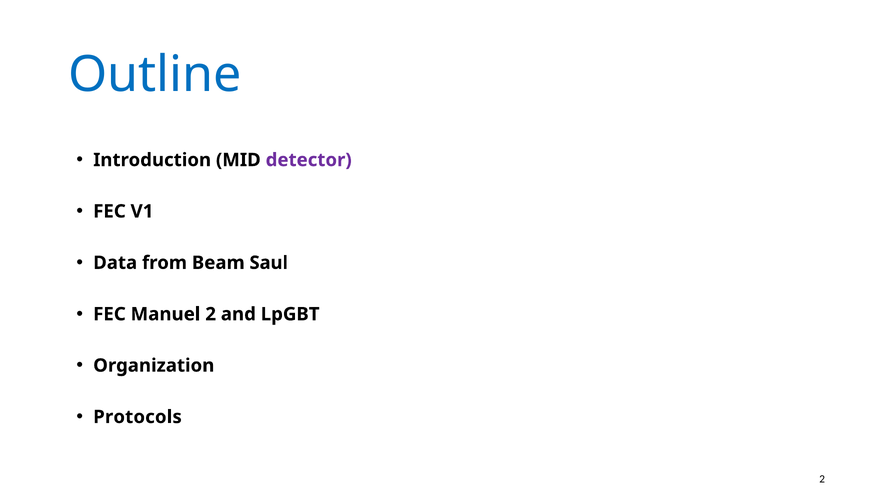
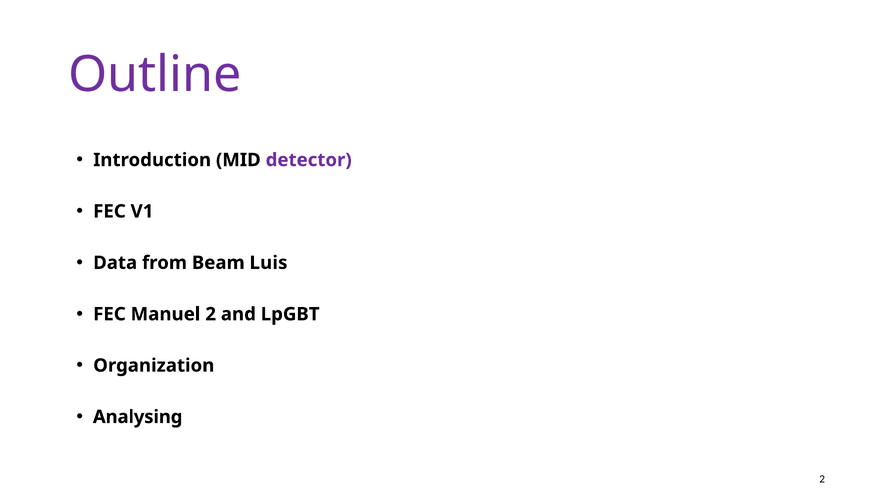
Outline colour: blue -> purple
Saul: Saul -> Luis
Protocols: Protocols -> Analysing
